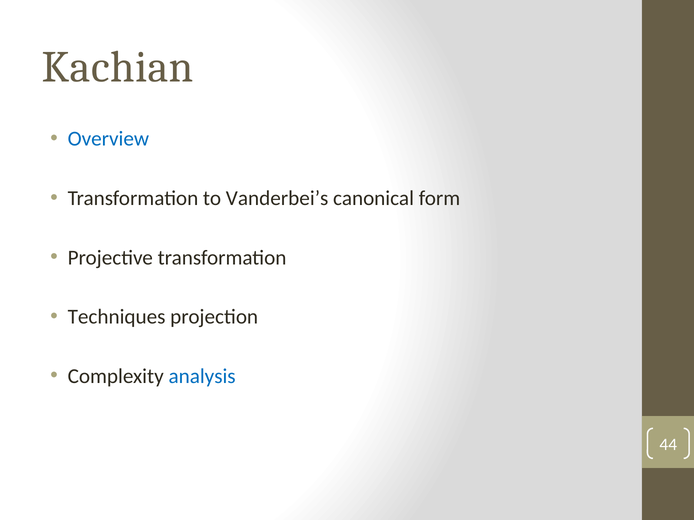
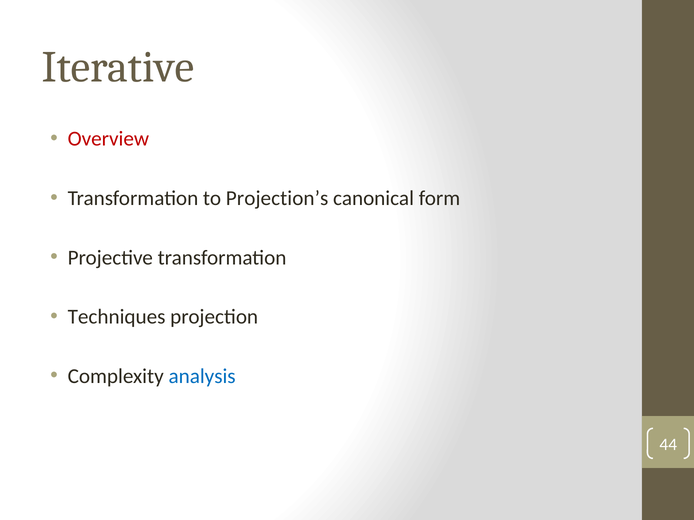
Kachian: Kachian -> Iterative
Overview colour: blue -> red
Vanderbei’s: Vanderbei’s -> Projection’s
